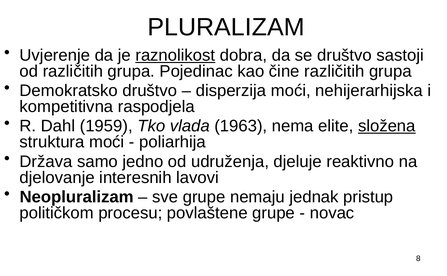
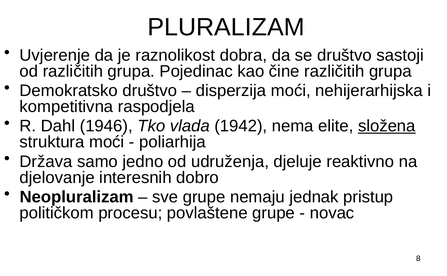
raznolikost underline: present -> none
1959: 1959 -> 1946
1963: 1963 -> 1942
lavovi: lavovi -> dobro
